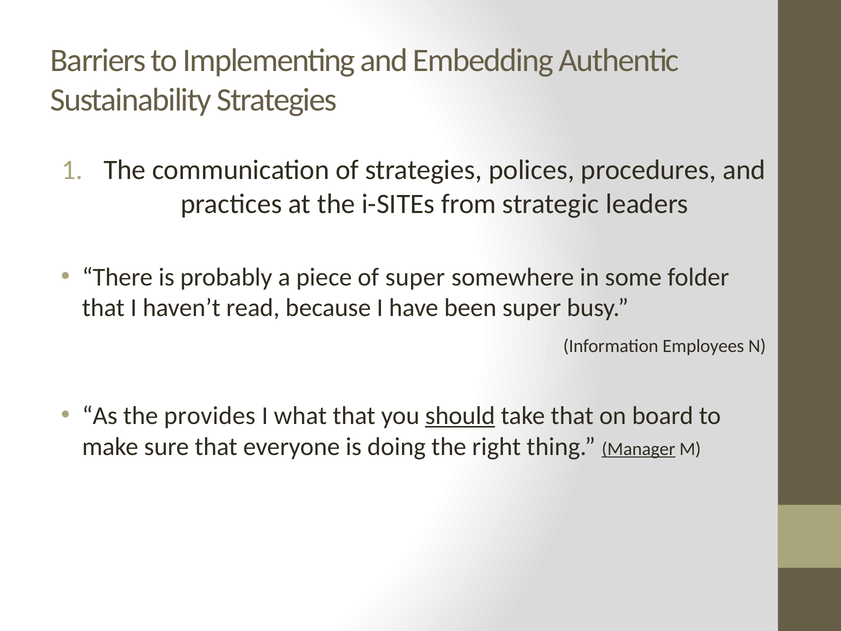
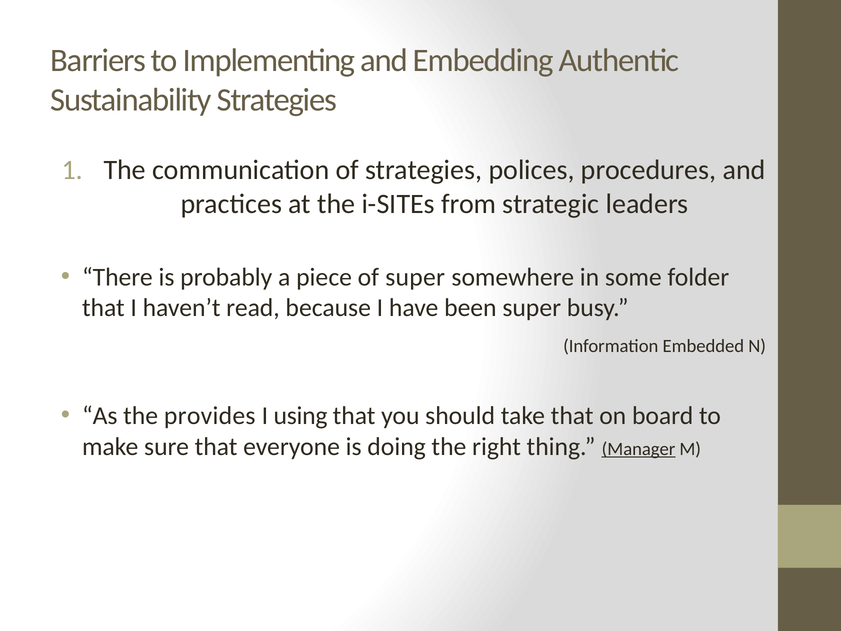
Employees: Employees -> Embedded
what: what -> using
should underline: present -> none
